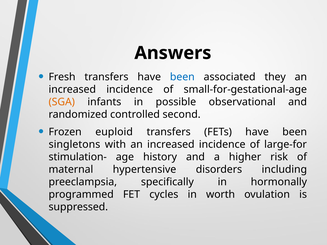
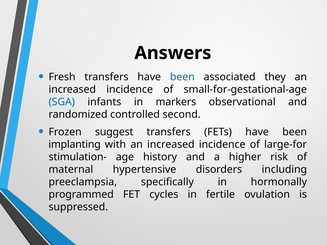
SGA colour: orange -> blue
possible: possible -> markers
euploid: euploid -> suggest
singletons: singletons -> implanting
worth: worth -> fertile
